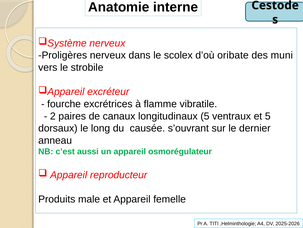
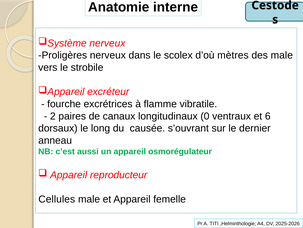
oribate: oribate -> mètres
des muni: muni -> male
longitudinaux 5: 5 -> 0
et 5: 5 -> 6
Produits: Produits -> Cellules
